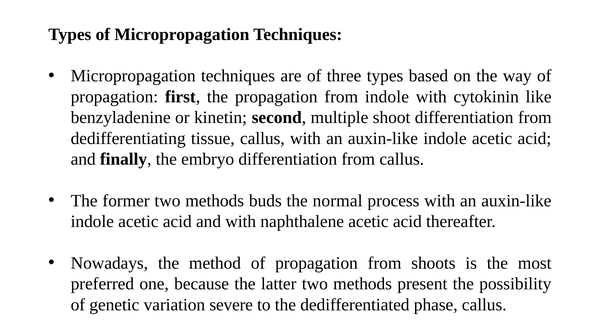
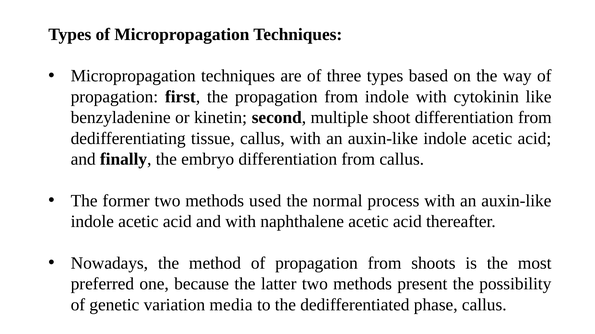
buds: buds -> used
severe: severe -> media
